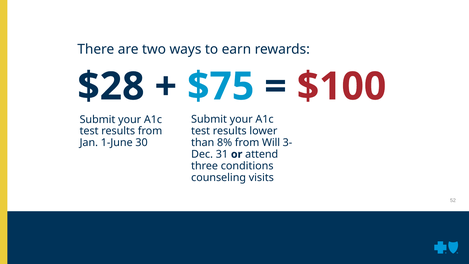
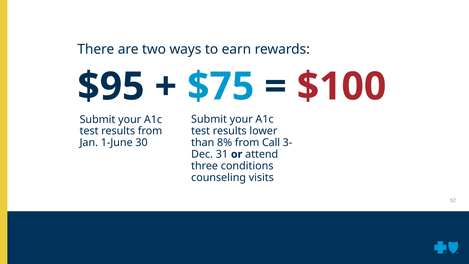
$28: $28 -> $95
Will: Will -> Call
